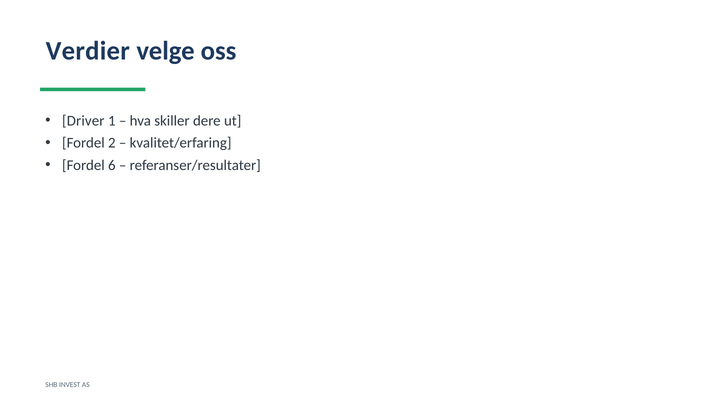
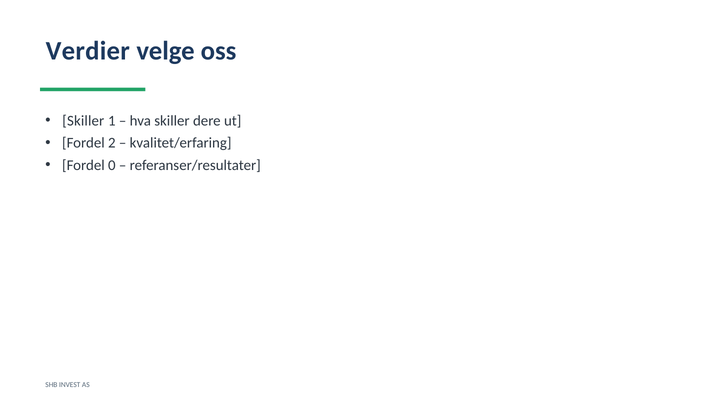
Driver at (83, 121): Driver -> Skiller
6: 6 -> 0
